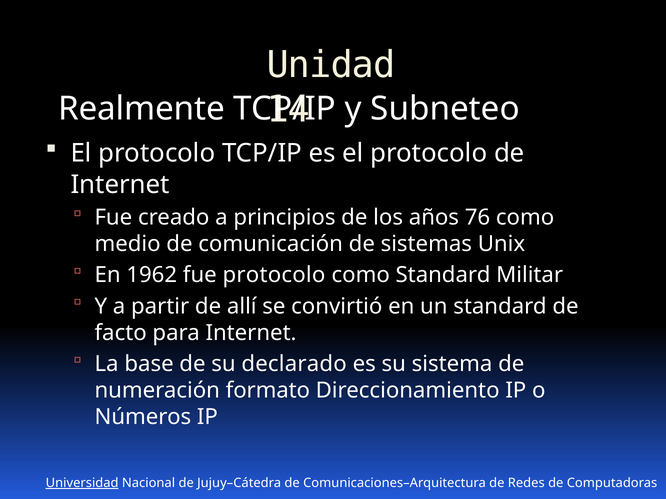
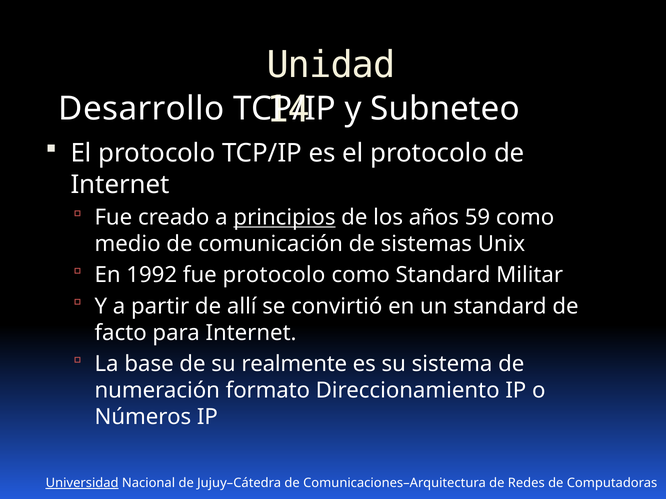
Realmente: Realmente -> Desarrollo
principios underline: none -> present
76: 76 -> 59
1962: 1962 -> 1992
declarado: declarado -> realmente
